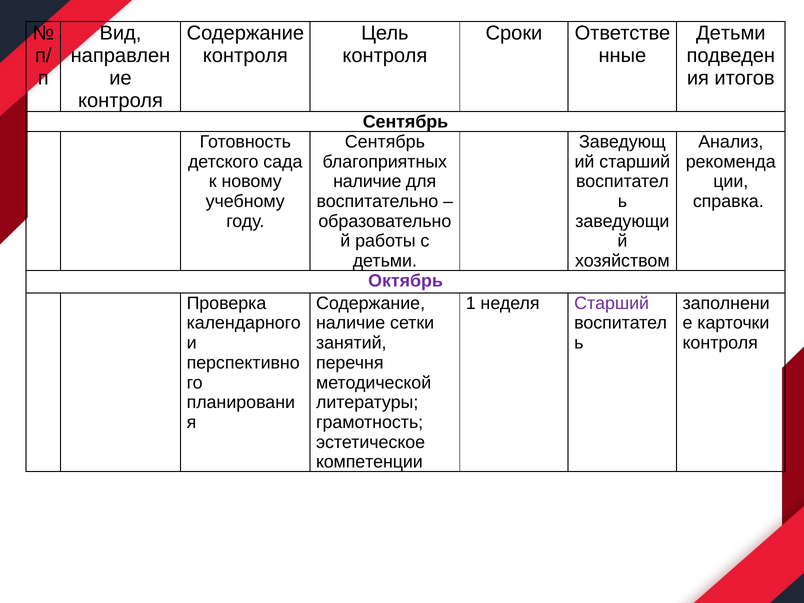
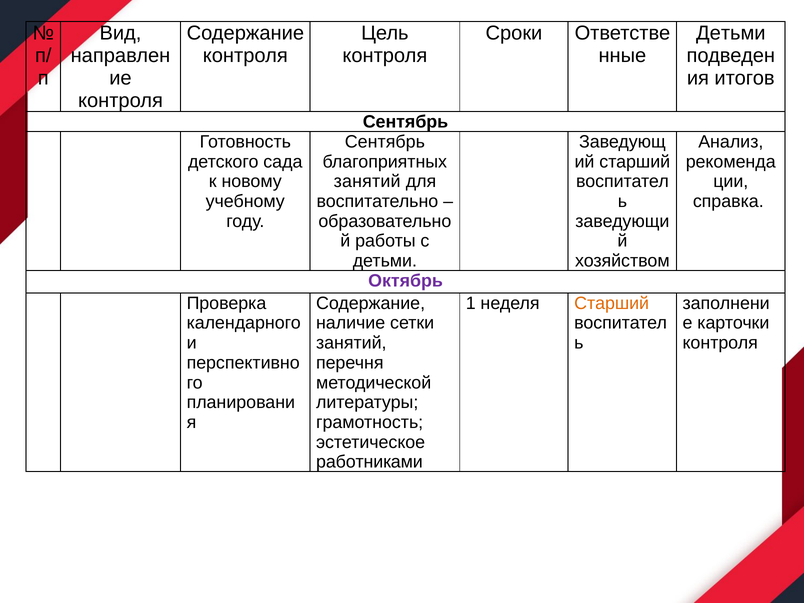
наличие at (367, 181): наличие -> занятий
Старший at (612, 303) colour: purple -> orange
компетенции: компетенции -> работниками
